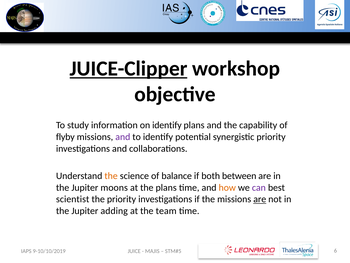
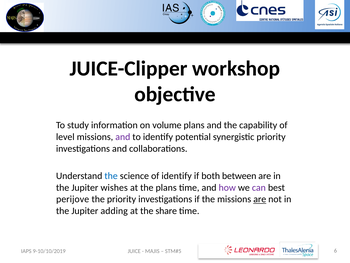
JUICE-Clipper underline: present -> none
on identify: identify -> volume
flyby: flyby -> level
the at (111, 176) colour: orange -> blue
of balance: balance -> identify
moons: moons -> wishes
how colour: orange -> purple
scientist: scientist -> perijove
team: team -> share
